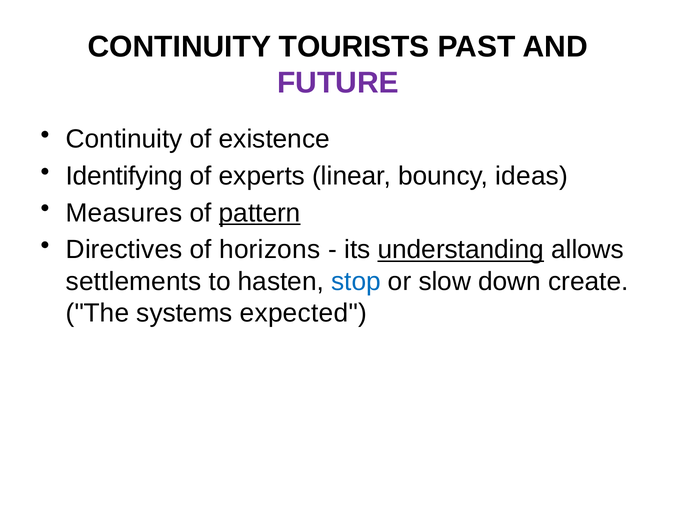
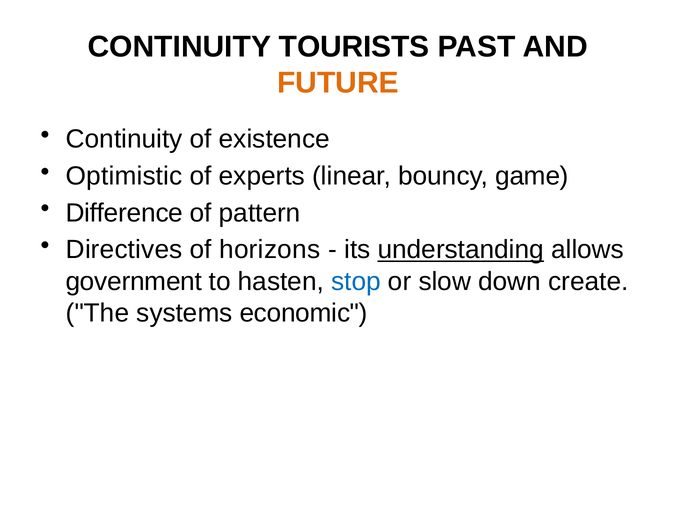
FUTURE colour: purple -> orange
Identifying: Identifying -> Optimistic
ideas: ideas -> game
Measures: Measures -> Difference
pattern underline: present -> none
settlements: settlements -> government
expected: expected -> economic
